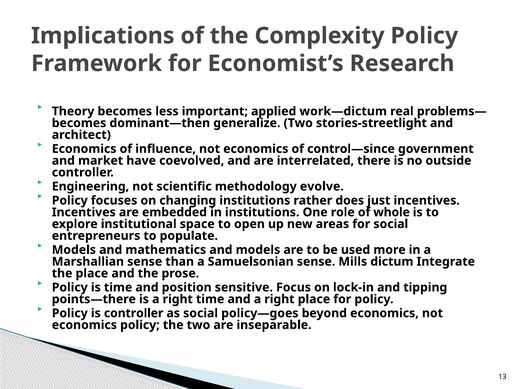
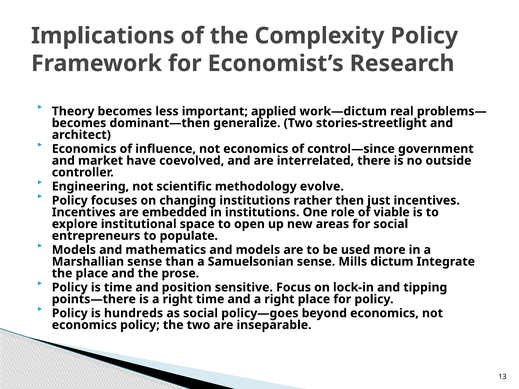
does: does -> then
whole: whole -> viable
is controller: controller -> hundreds
